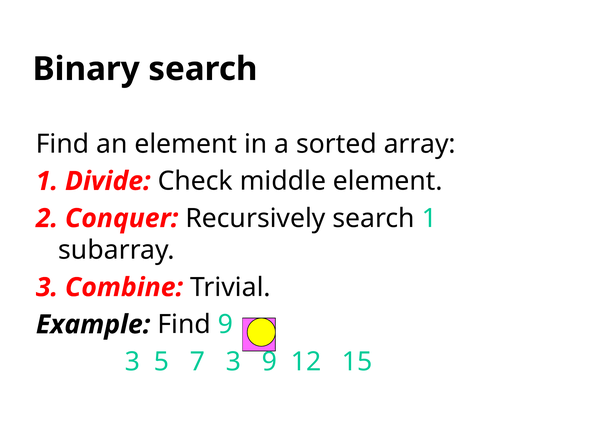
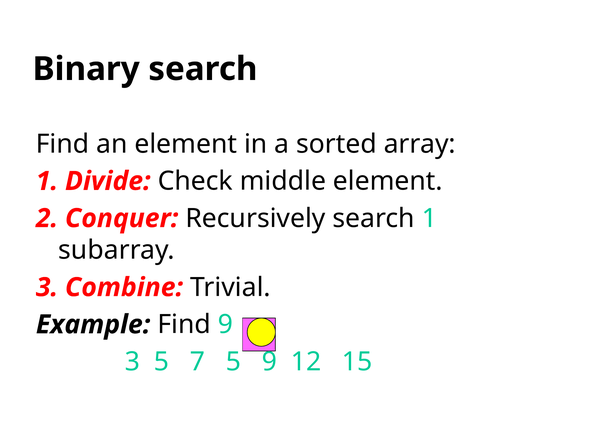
7 3: 3 -> 5
